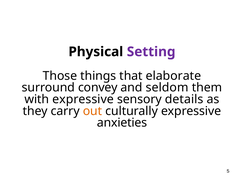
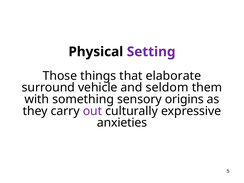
convey: convey -> vehicle
with expressive: expressive -> something
details: details -> origins
out colour: orange -> purple
